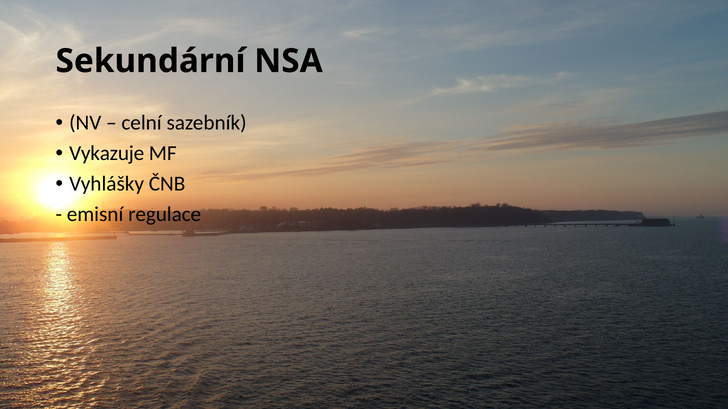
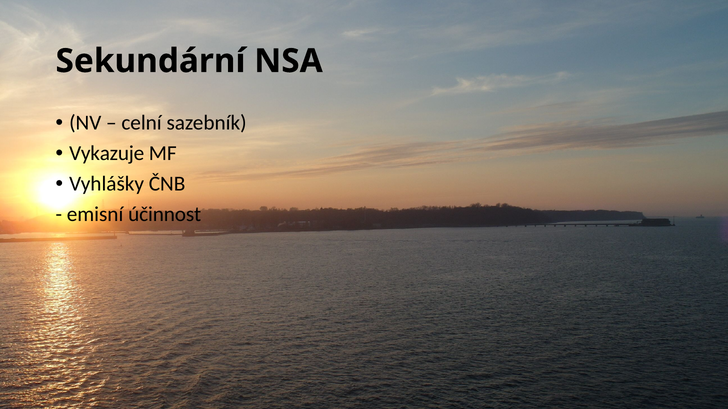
regulace: regulace -> účinnost
